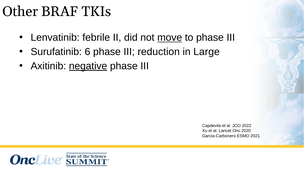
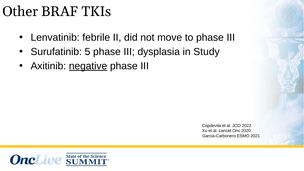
move underline: present -> none
6: 6 -> 5
reduction: reduction -> dysplasia
Large: Large -> Study
